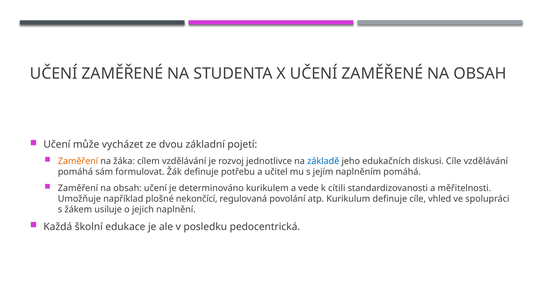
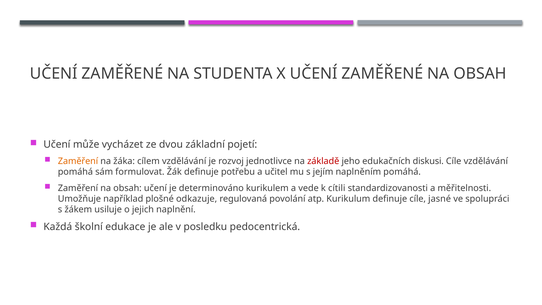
základě colour: blue -> red
nekončící: nekončící -> odkazuje
vhled: vhled -> jasné
